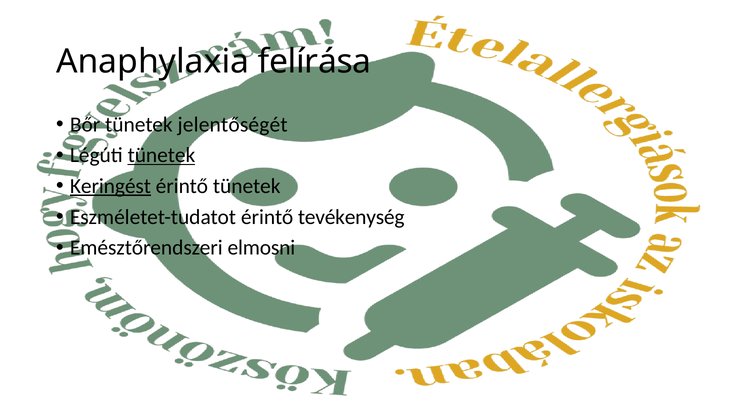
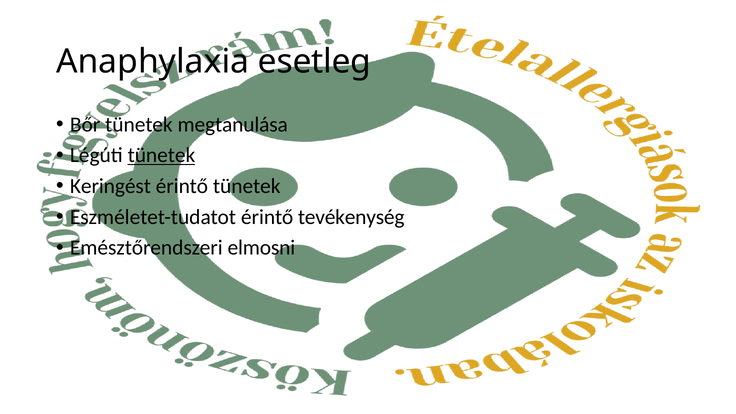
felírása: felírása -> esetleg
jelentőségét: jelentőségét -> megtanulása
Keringést underline: present -> none
